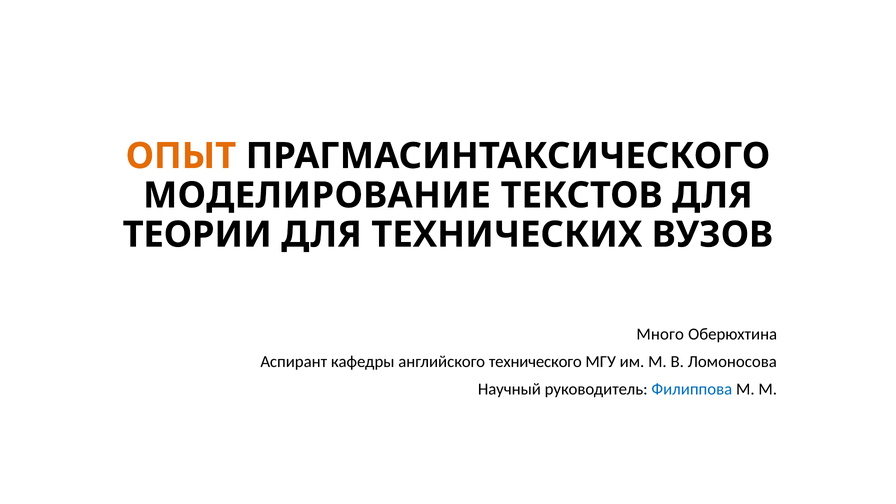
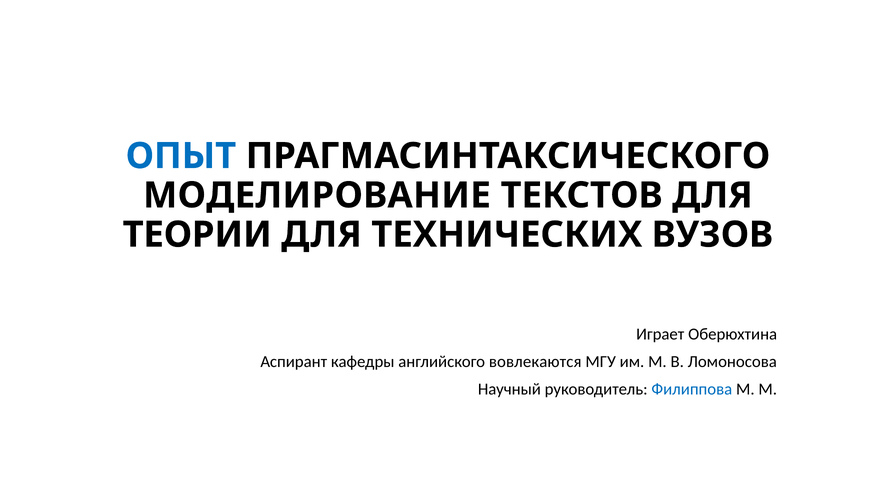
ОПЫТ colour: orange -> blue
Много: Много -> Играет
технического: технического -> вовлекаются
